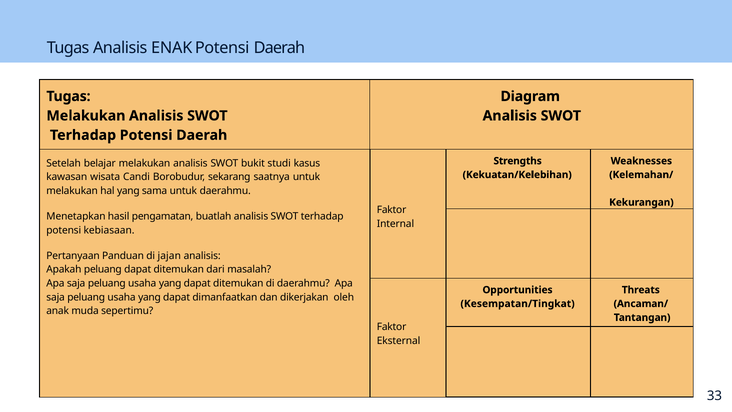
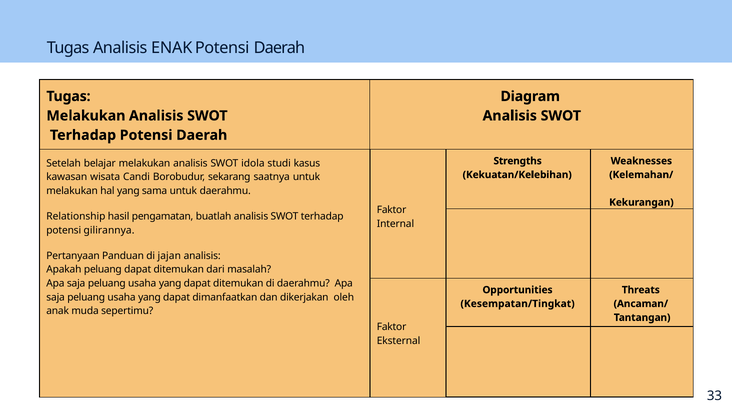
bukit: bukit -> idola
Menetapkan: Menetapkan -> Relationship
kebiasaan: kebiasaan -> gilirannya
